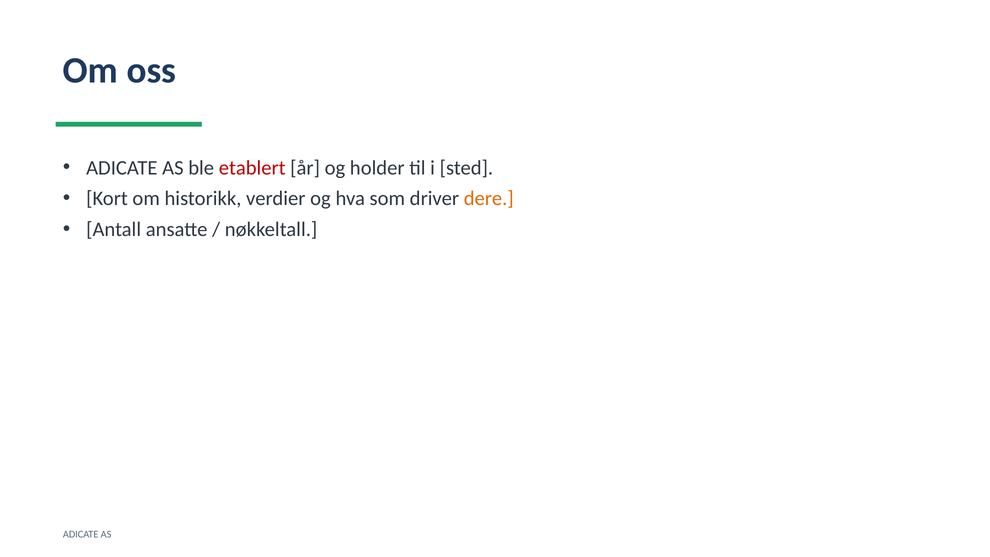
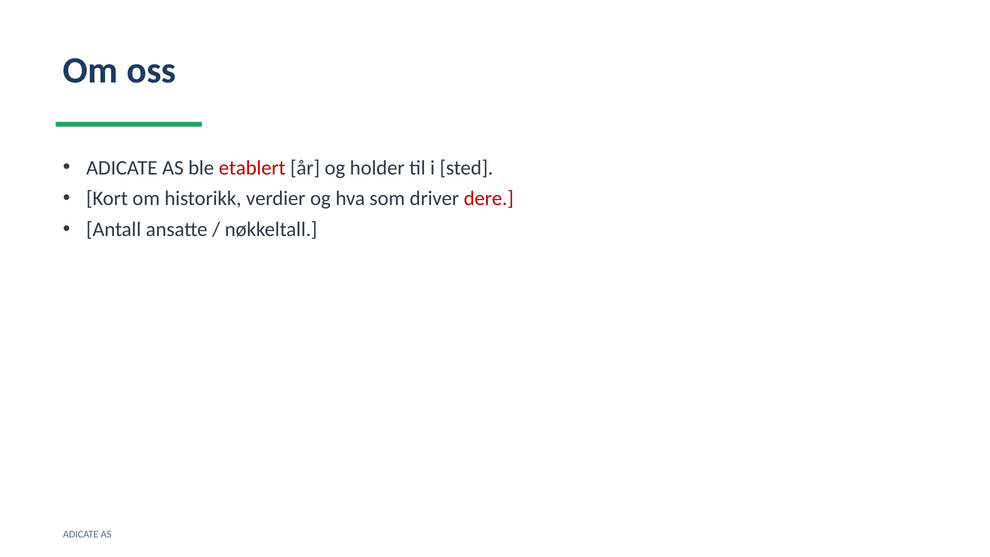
dere colour: orange -> red
